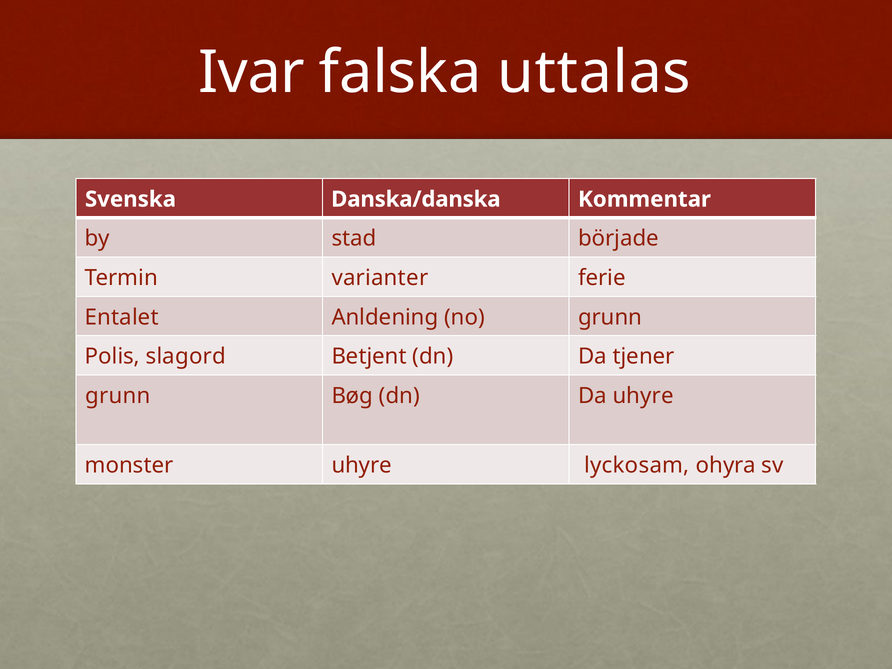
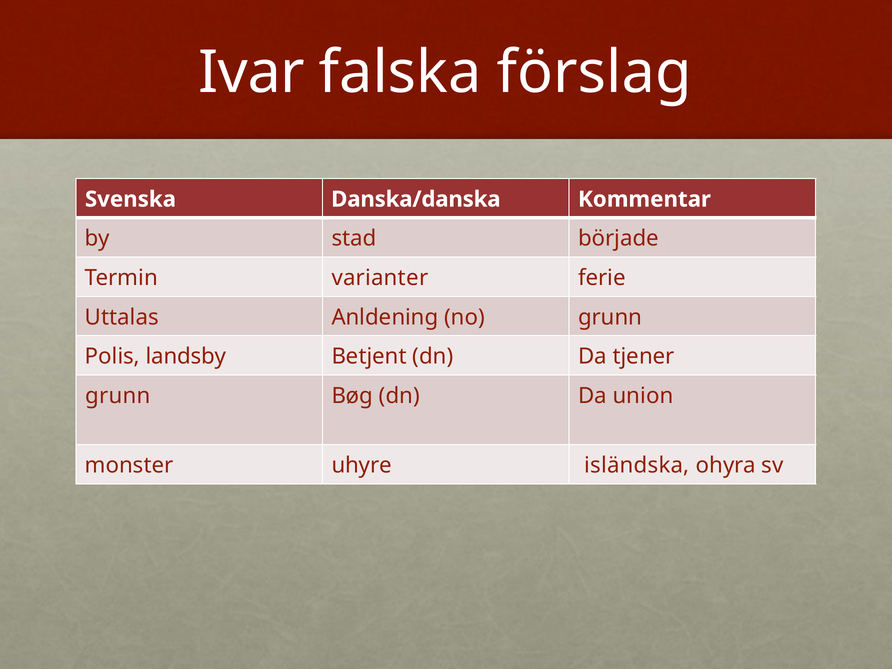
uttalas: uttalas -> förslag
Entalet: Entalet -> Uttalas
slagord: slagord -> landsby
Da uhyre: uhyre -> union
lyckosam: lyckosam -> isländska
